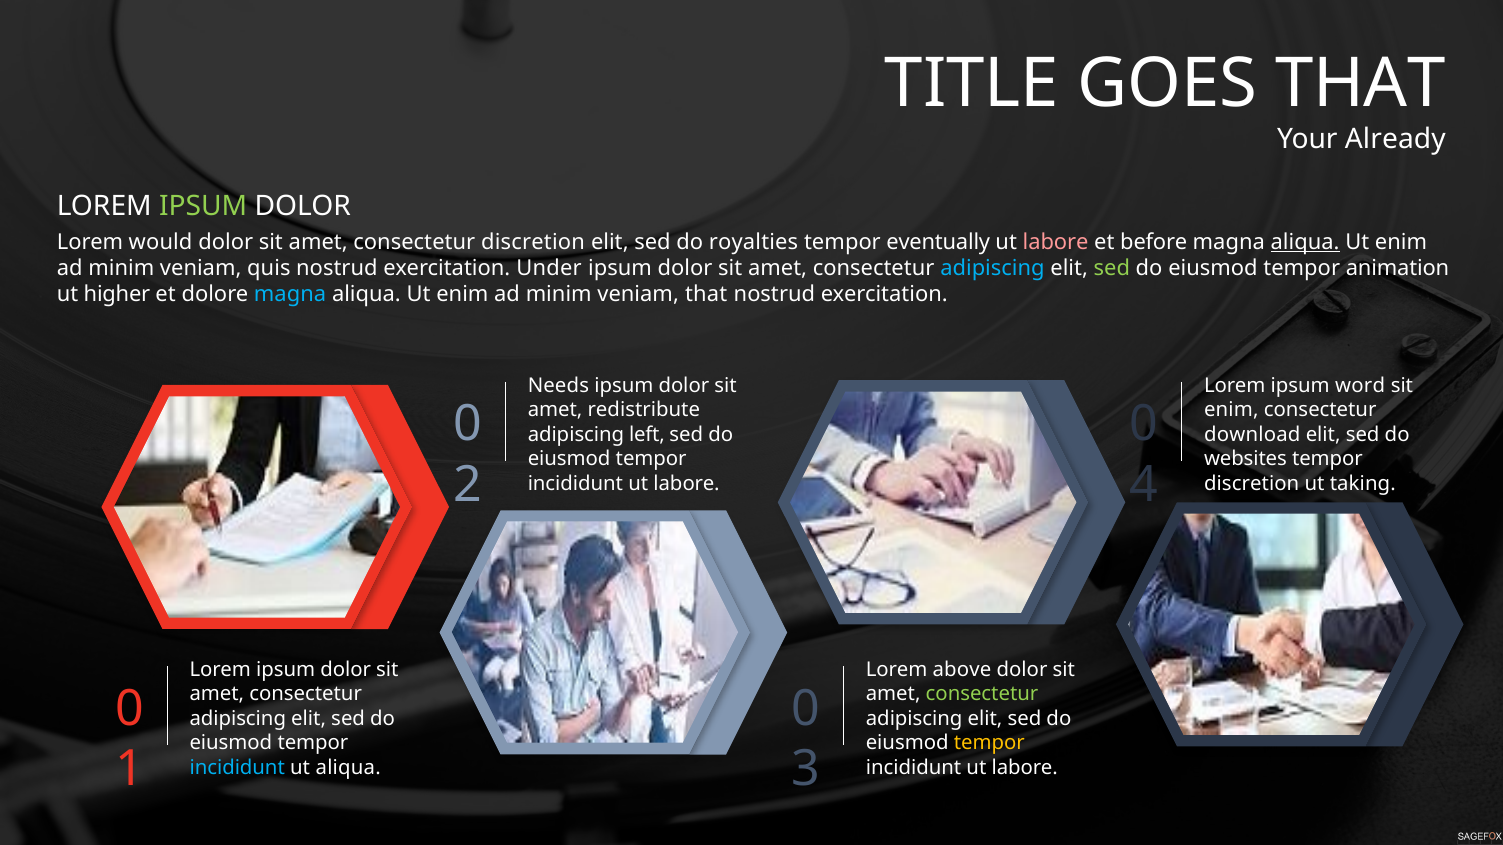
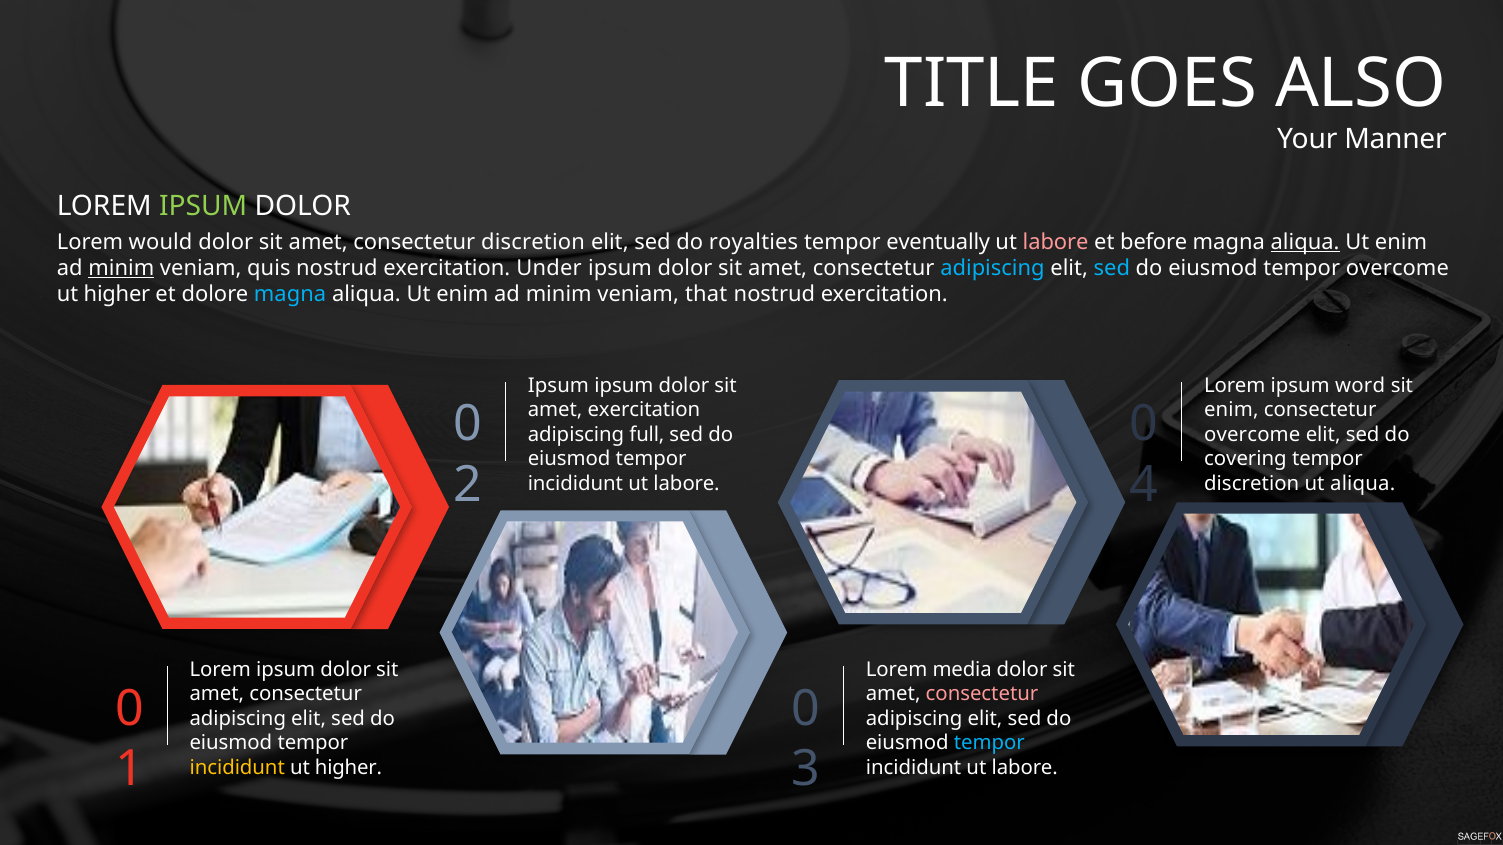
GOES THAT: THAT -> ALSO
Already: Already -> Manner
minim at (121, 268) underline: none -> present
sed at (1112, 268) colour: light green -> light blue
tempor animation: animation -> overcome
Needs at (558, 386): Needs -> Ipsum
amet redistribute: redistribute -> exercitation
left: left -> full
download at (1252, 435): download -> overcome
websites: websites -> covering
ut taking: taking -> aliqua
above: above -> media
consectetur at (982, 695) colour: light green -> pink
tempor at (989, 743) colour: yellow -> light blue
incididunt at (237, 768) colour: light blue -> yellow
aliqua at (348, 768): aliqua -> higher
